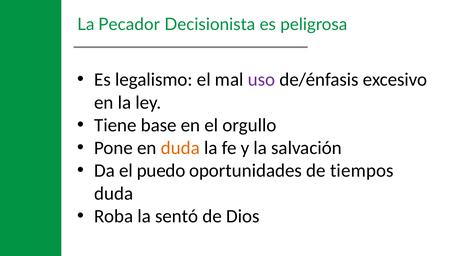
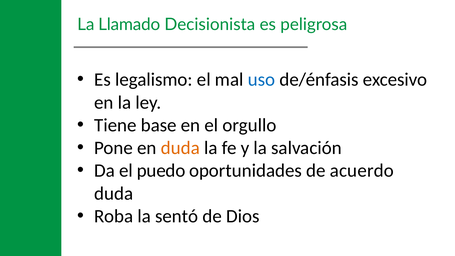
Pecador: Pecador -> Llamado
uso colour: purple -> blue
tiempos: tiempos -> acuerdo
